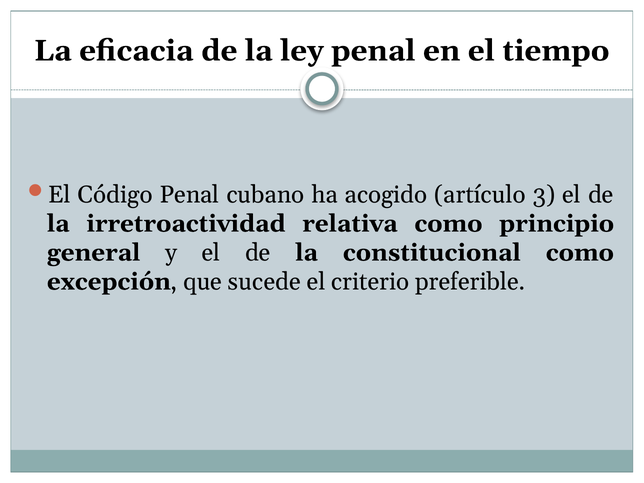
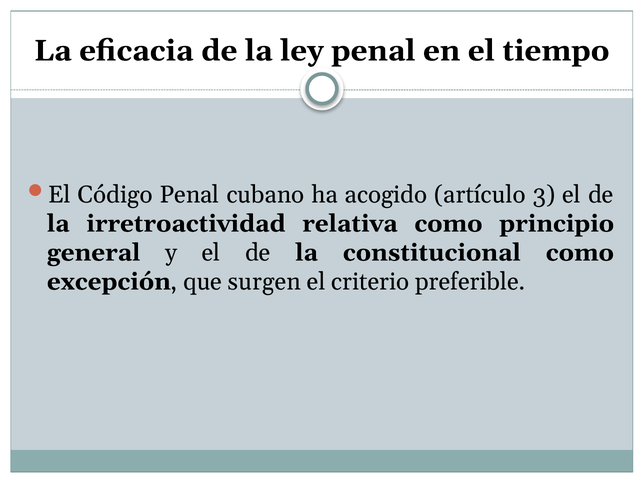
sucede: sucede -> surgen
